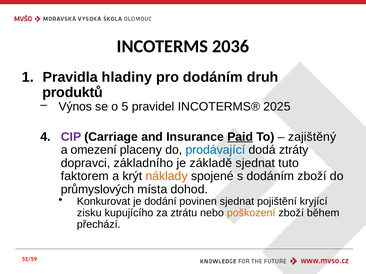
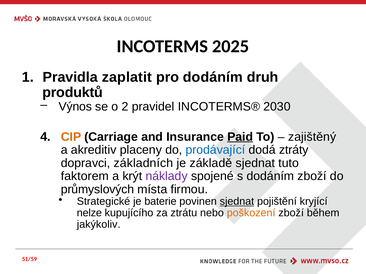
2036: 2036 -> 2025
hladiny: hladiny -> zaplatit
5: 5 -> 2
2025: 2025 -> 2030
CIP colour: purple -> orange
omezení: omezení -> akreditiv
základního: základního -> základních
náklady colour: orange -> purple
dohod: dohod -> firmou
Konkurovat: Konkurovat -> Strategické
dodání: dodání -> baterie
sjednat at (237, 202) underline: none -> present
zisku: zisku -> nelze
přechází: přechází -> jakýkoliv
